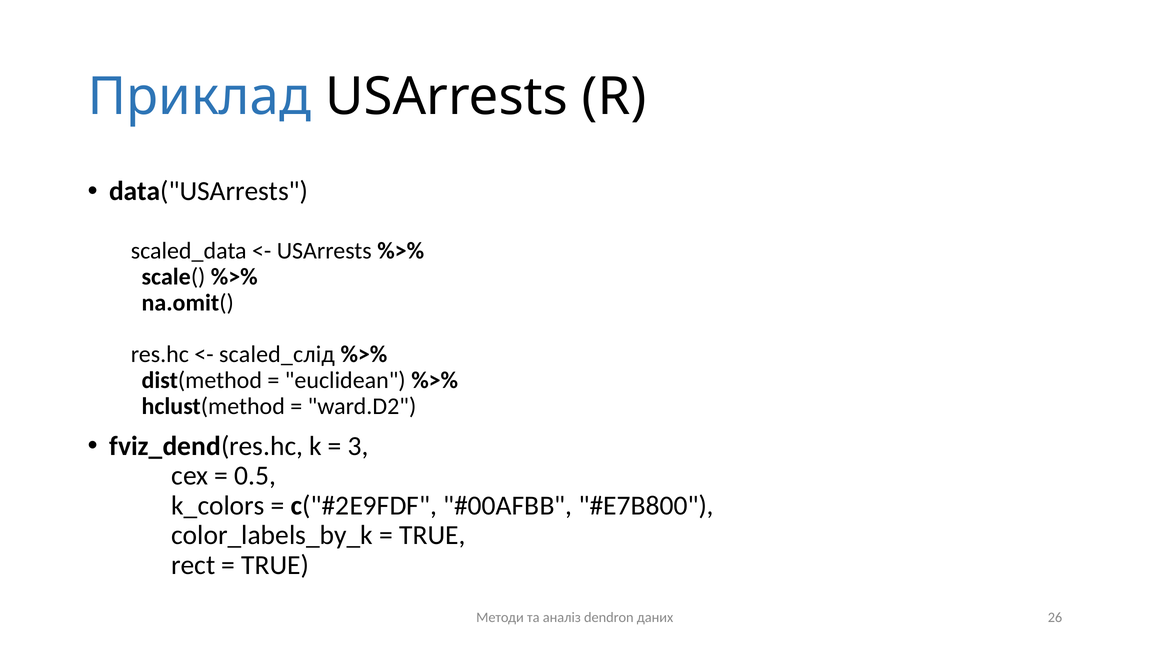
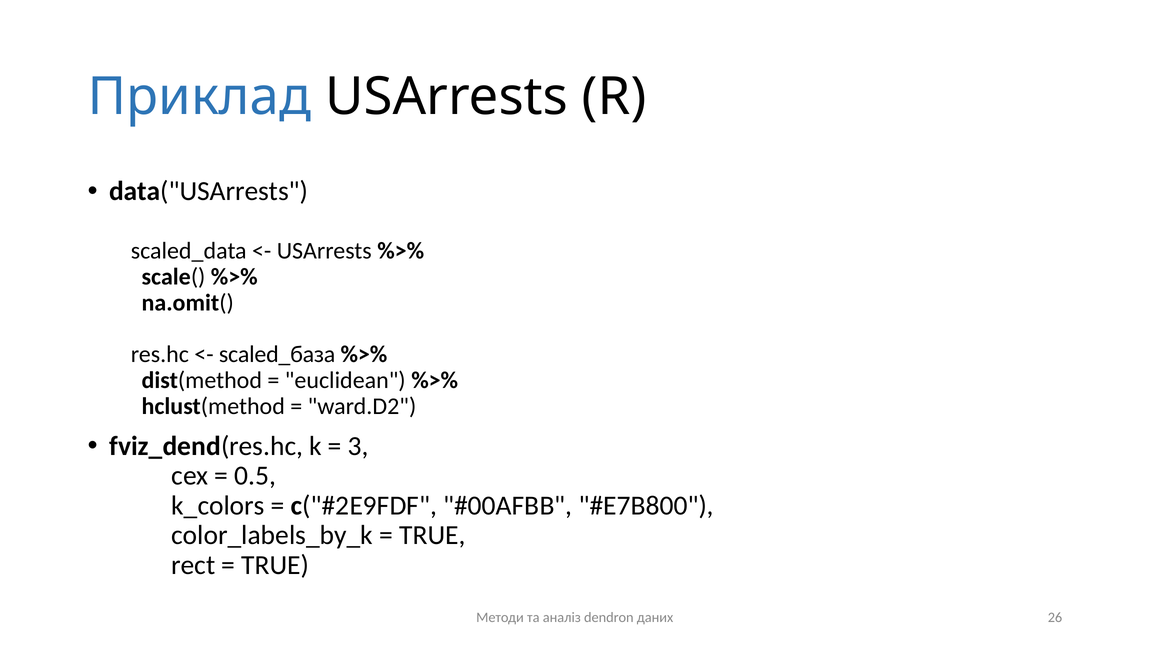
scaled_слід: scaled_слід -> scaled_база
